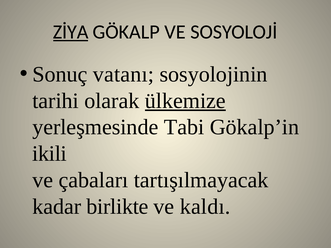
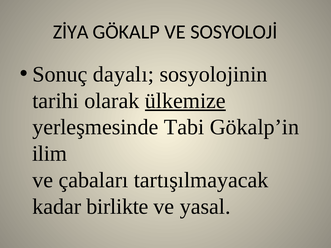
ZİYA underline: present -> none
vatanı: vatanı -> dayalı
ikili: ikili -> ilim
kaldı: kaldı -> yasal
